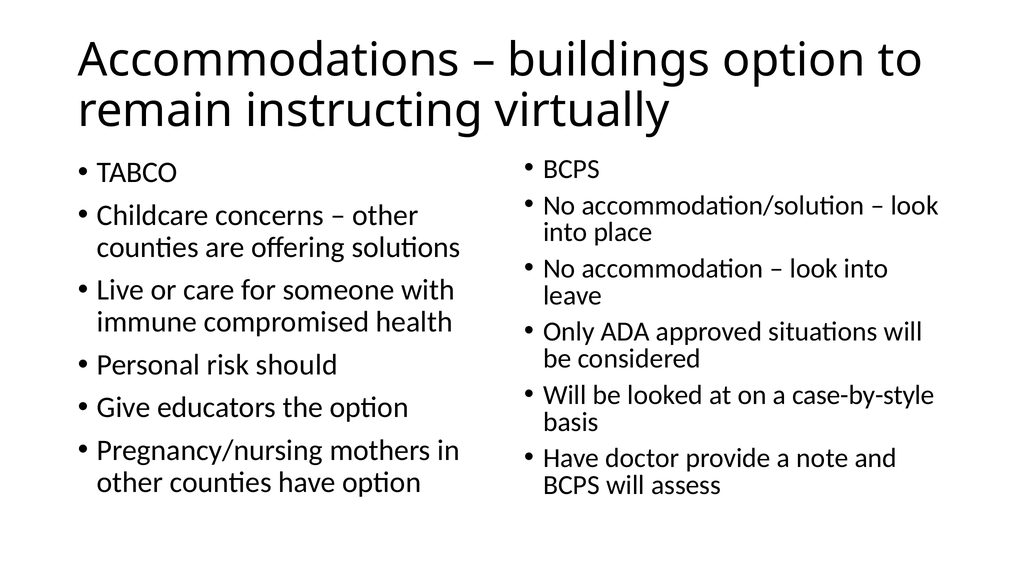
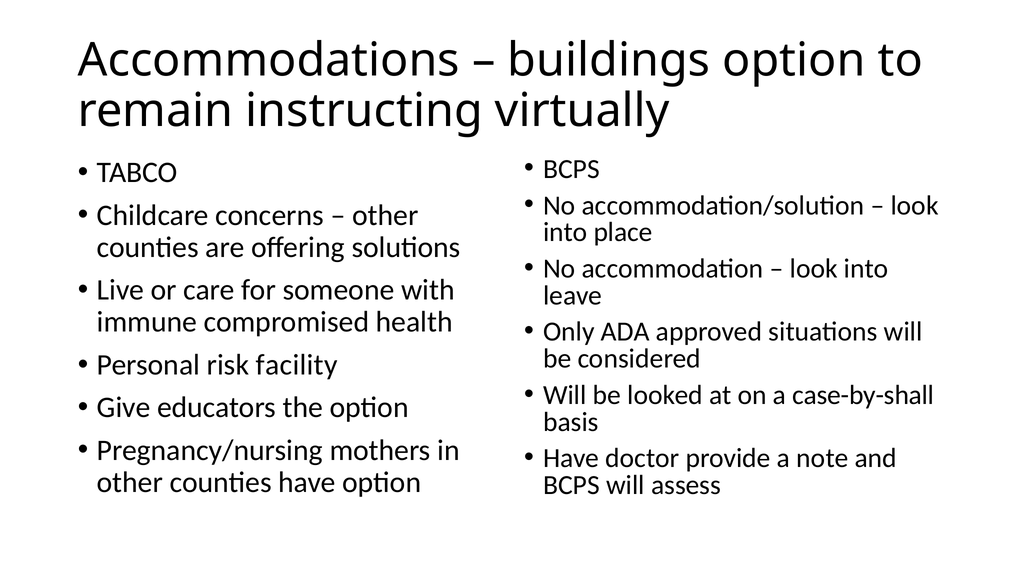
should: should -> facility
case-by-style: case-by-style -> case-by-shall
